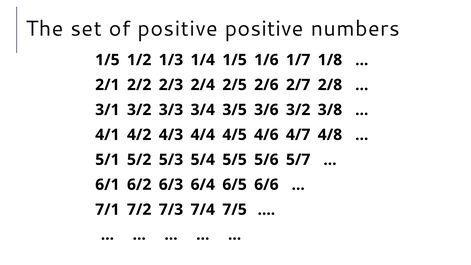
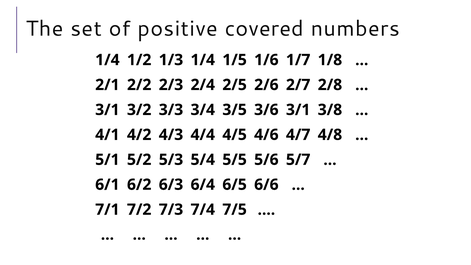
positive positive: positive -> covered
1/5 at (107, 60): 1/5 -> 1/4
3/6 3/2: 3/2 -> 3/1
